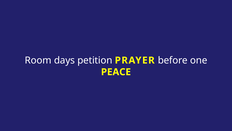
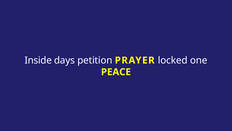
Room: Room -> Inside
before: before -> locked
